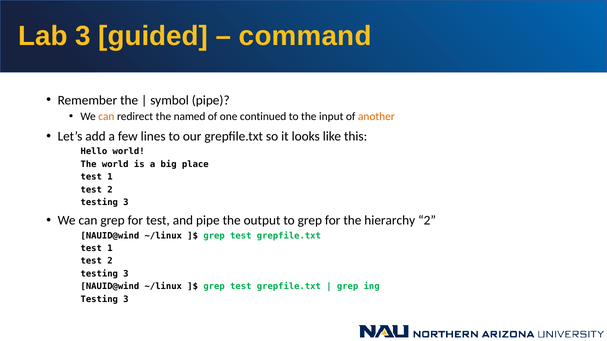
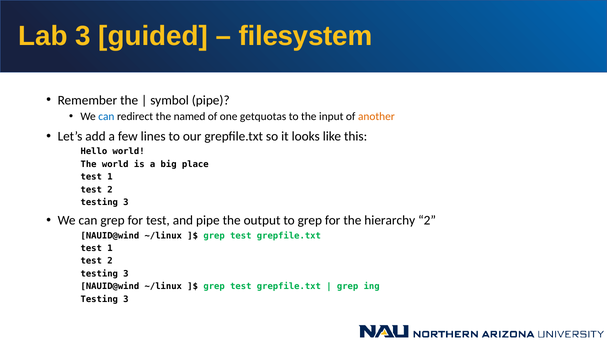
command: command -> filesystem
can at (106, 117) colour: orange -> blue
continued: continued -> getquotas
